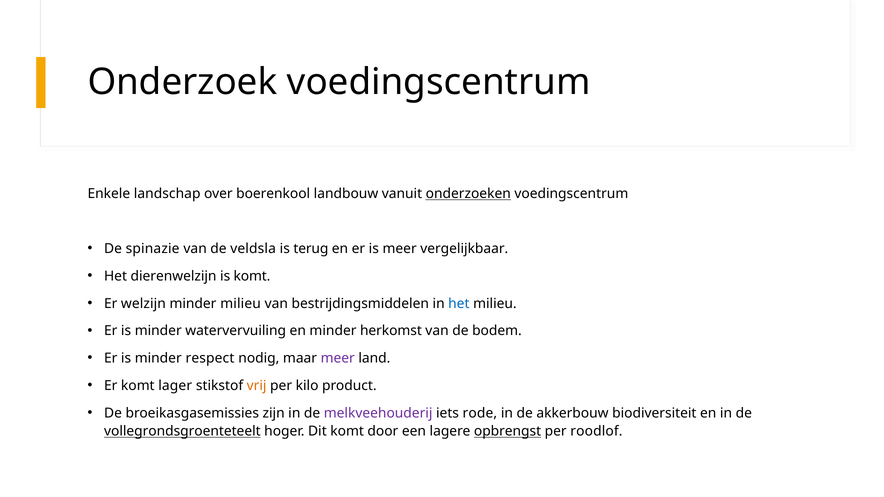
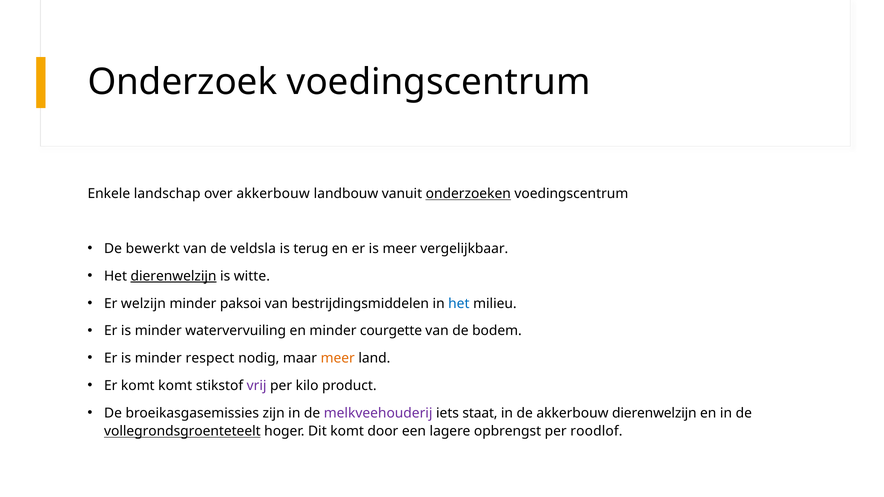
over boerenkool: boerenkool -> akkerbouw
spinazie: spinazie -> bewerkt
dierenwelzijn at (174, 276) underline: none -> present
is komt: komt -> witte
minder milieu: milieu -> paksoi
herkomst: herkomst -> courgette
meer at (338, 358) colour: purple -> orange
komt lager: lager -> komt
vrij colour: orange -> purple
rode: rode -> staat
akkerbouw biodiversiteit: biodiversiteit -> dierenwelzijn
opbrengst underline: present -> none
